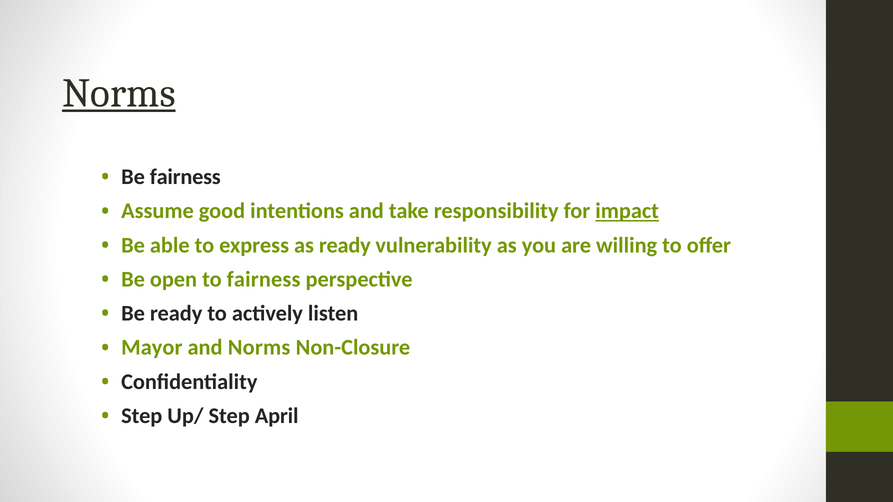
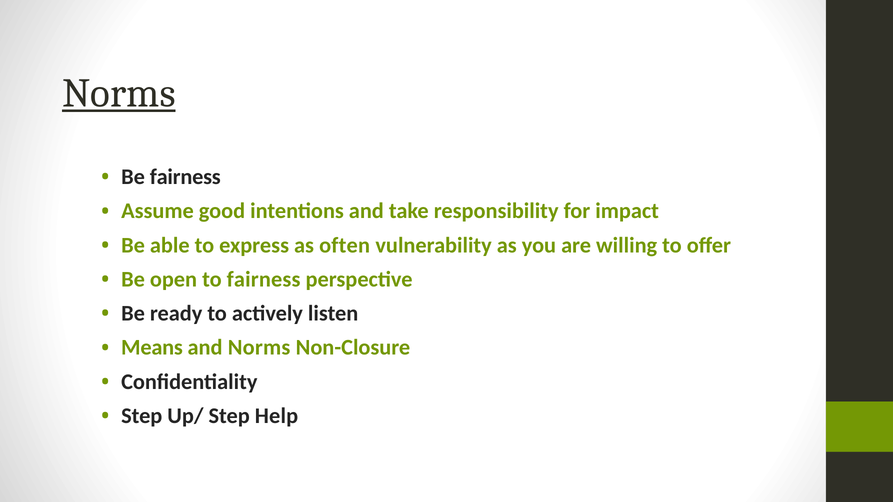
impact underline: present -> none
as ready: ready -> often
Mayor: Mayor -> Means
April: April -> Help
